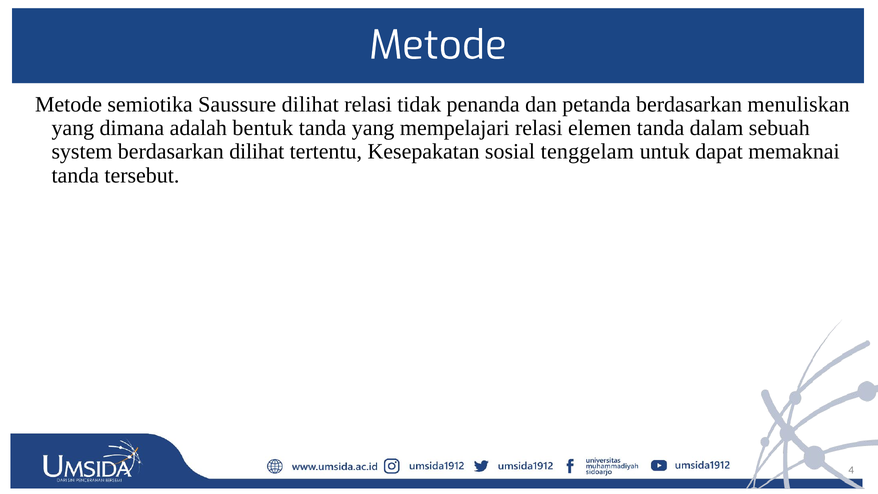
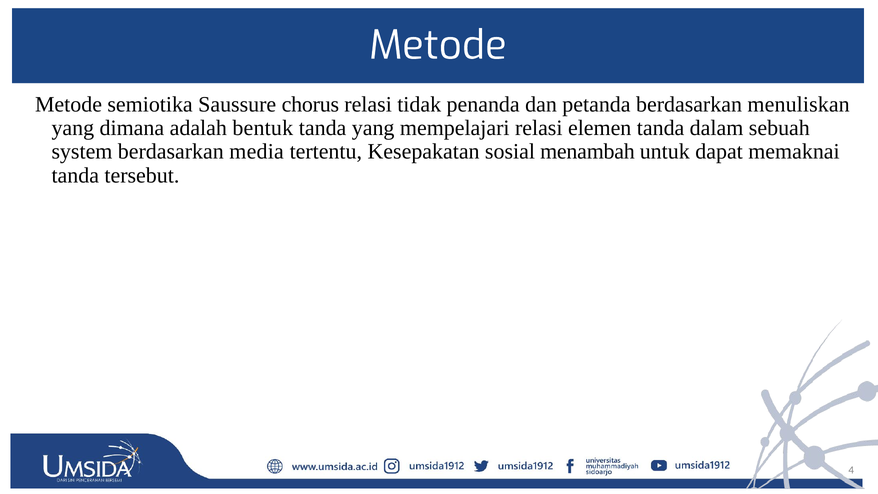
Saussure dilihat: dilihat -> chorus
berdasarkan dilihat: dilihat -> media
tenggelam: tenggelam -> menambah
